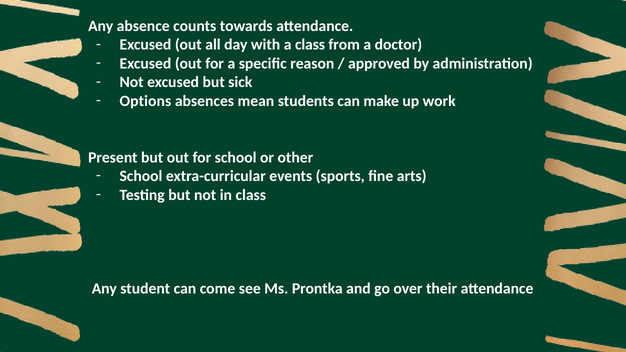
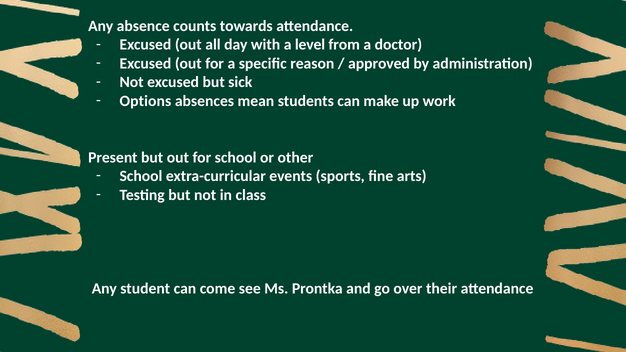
a class: class -> level
